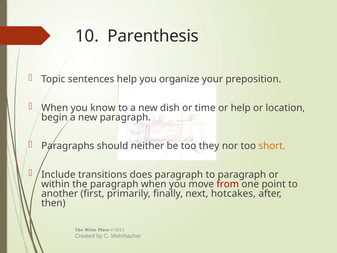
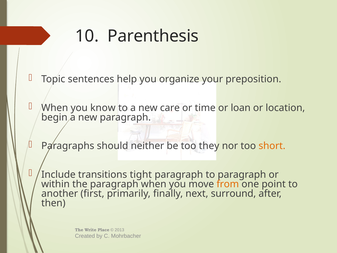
dish: dish -> care
or help: help -> loan
does: does -> tight
from colour: red -> orange
hotcakes: hotcakes -> surround
